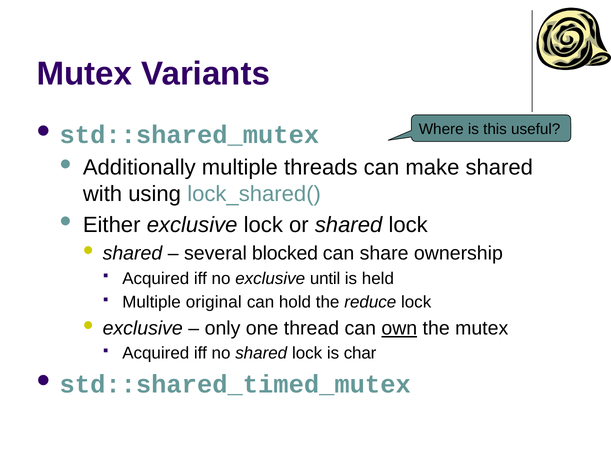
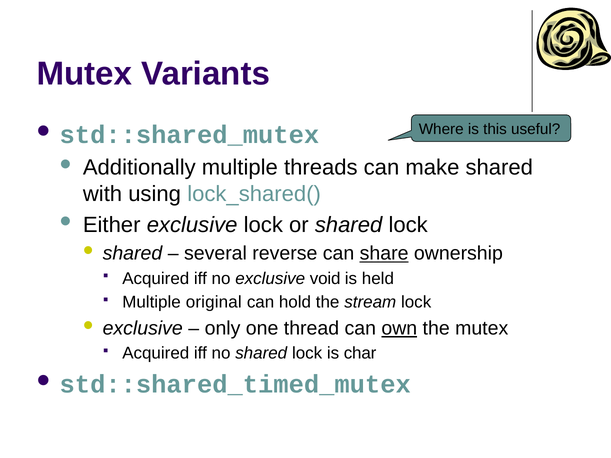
blocked: blocked -> reverse
share underline: none -> present
until: until -> void
reduce: reduce -> stream
